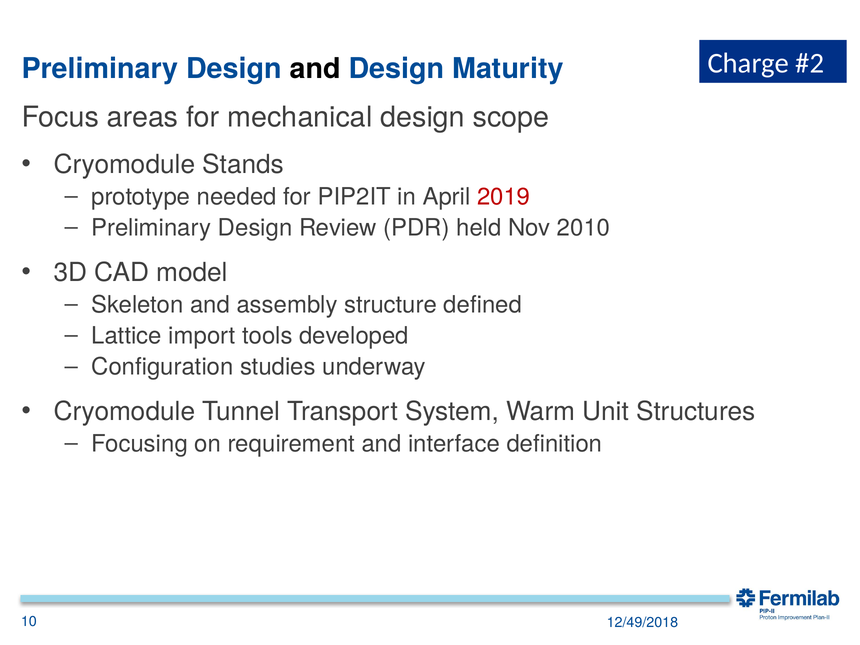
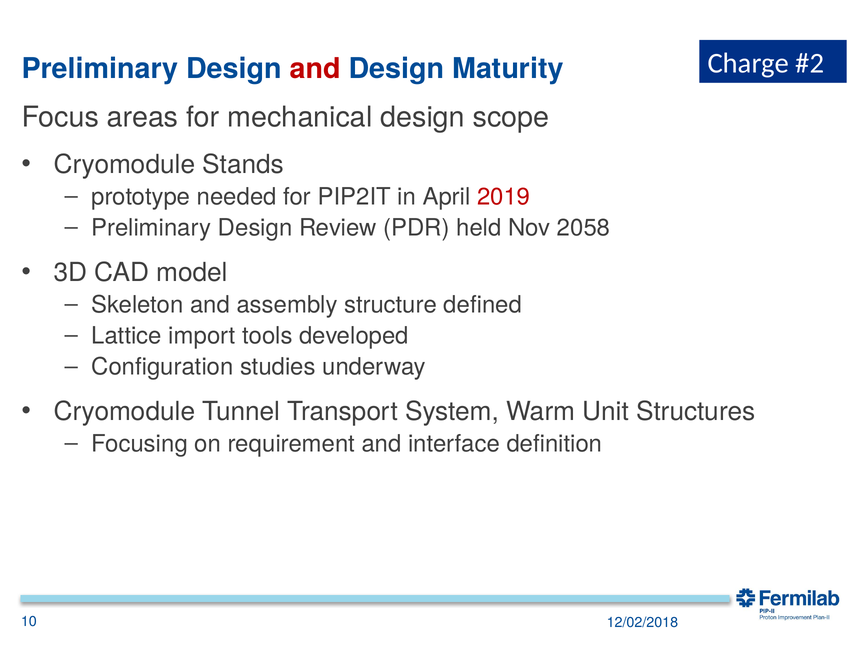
and at (315, 69) colour: black -> red
2010: 2010 -> 2058
12/49/2018: 12/49/2018 -> 12/02/2018
